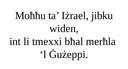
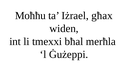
jibku: jibku -> għax
